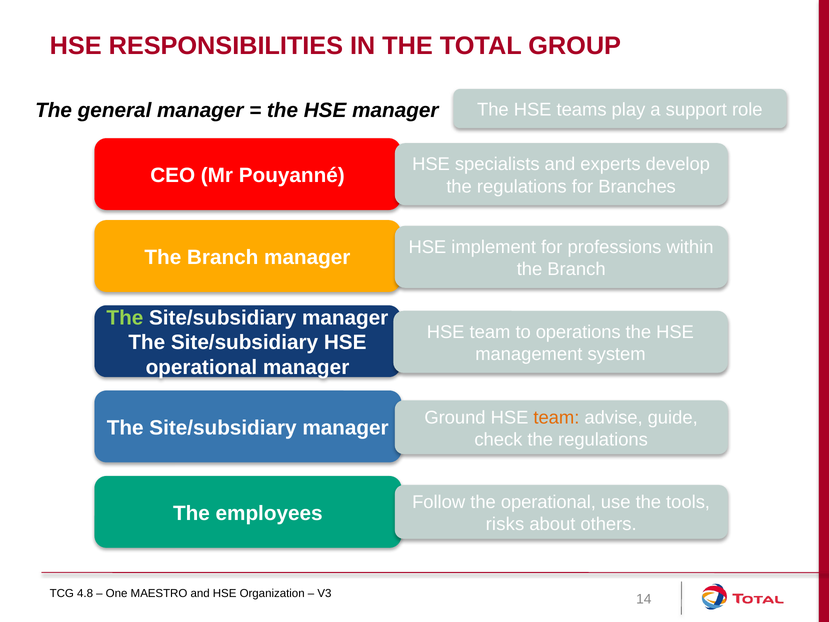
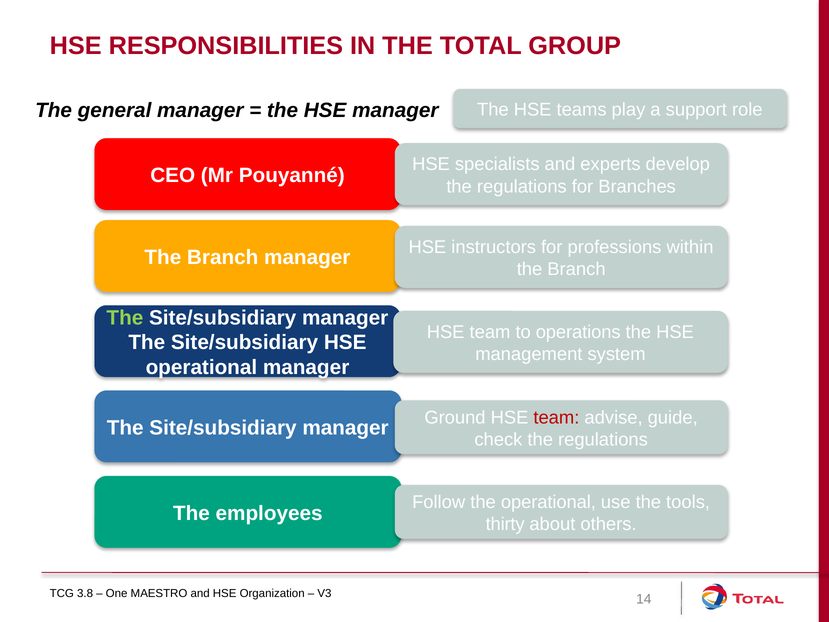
implement: implement -> instructors
team at (556, 417) colour: orange -> red
risks: risks -> thirty
4.8: 4.8 -> 3.8
